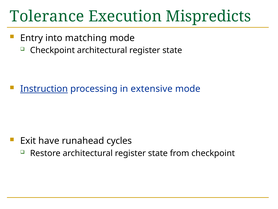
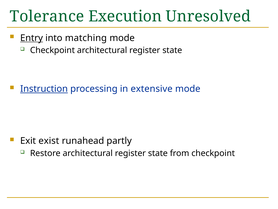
Mispredicts: Mispredicts -> Unresolved
Entry underline: none -> present
have: have -> exist
cycles: cycles -> partly
